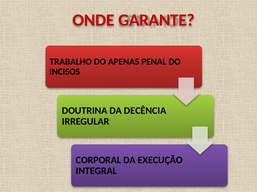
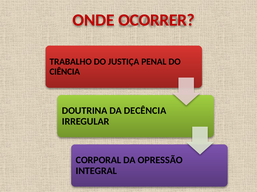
GARANTE: GARANTE -> OCORRER
APENAS: APENAS -> JUSTIÇA
INCISOS: INCISOS -> CIÊNCIA
EXECUÇÃO: EXECUÇÃO -> OPRESSÃO
